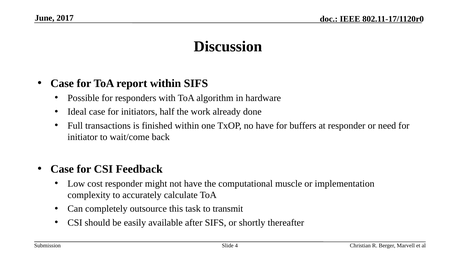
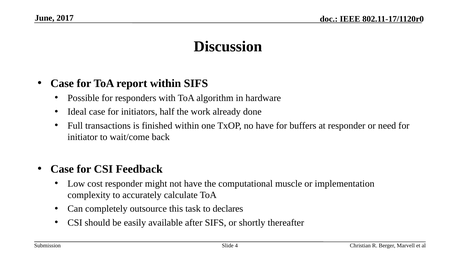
transmit: transmit -> declares
